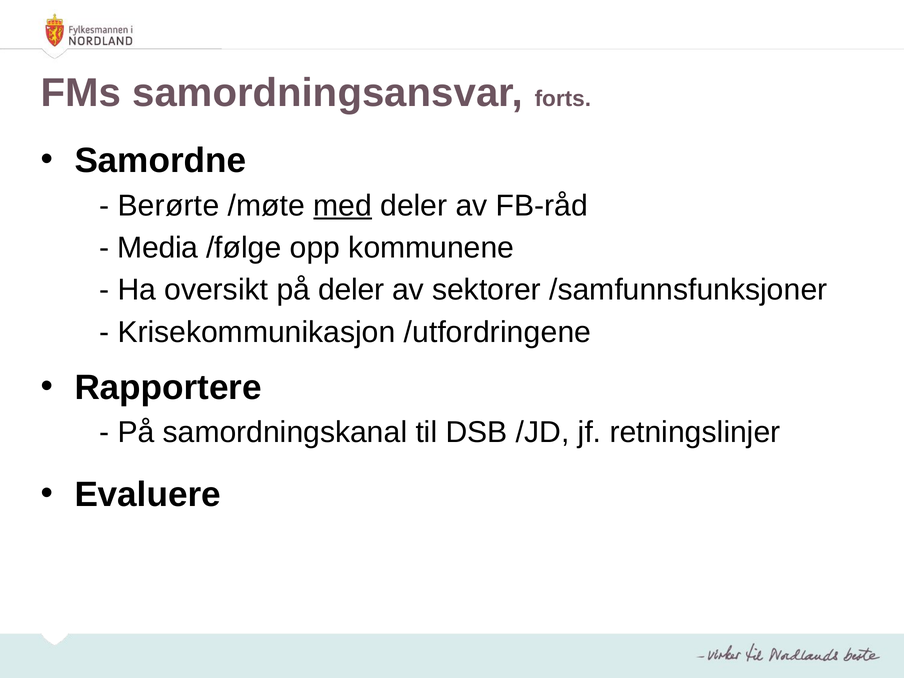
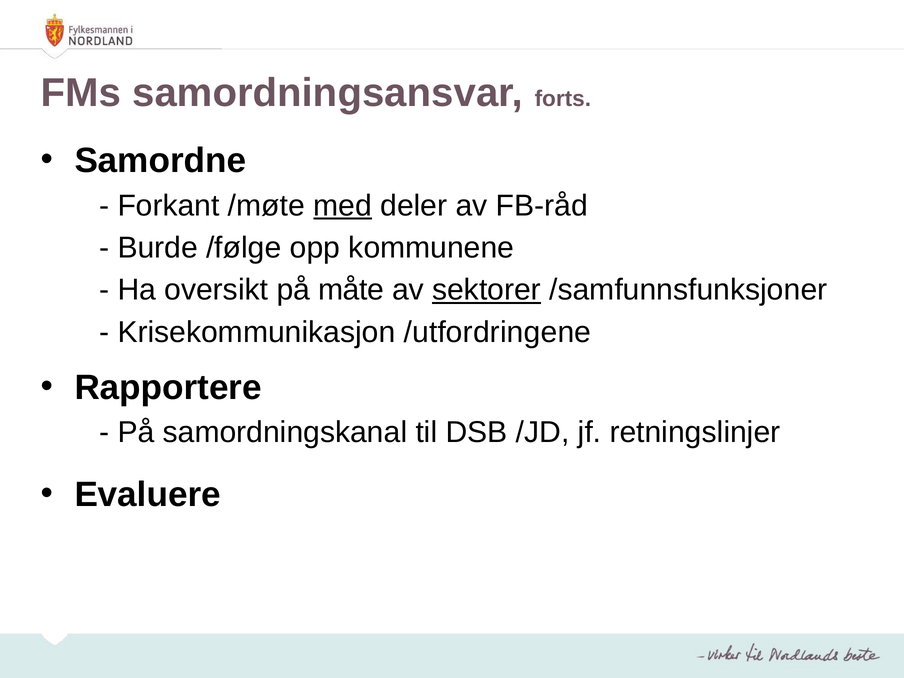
Berørte: Berørte -> Forkant
Media: Media -> Burde
på deler: deler -> måte
sektorer underline: none -> present
